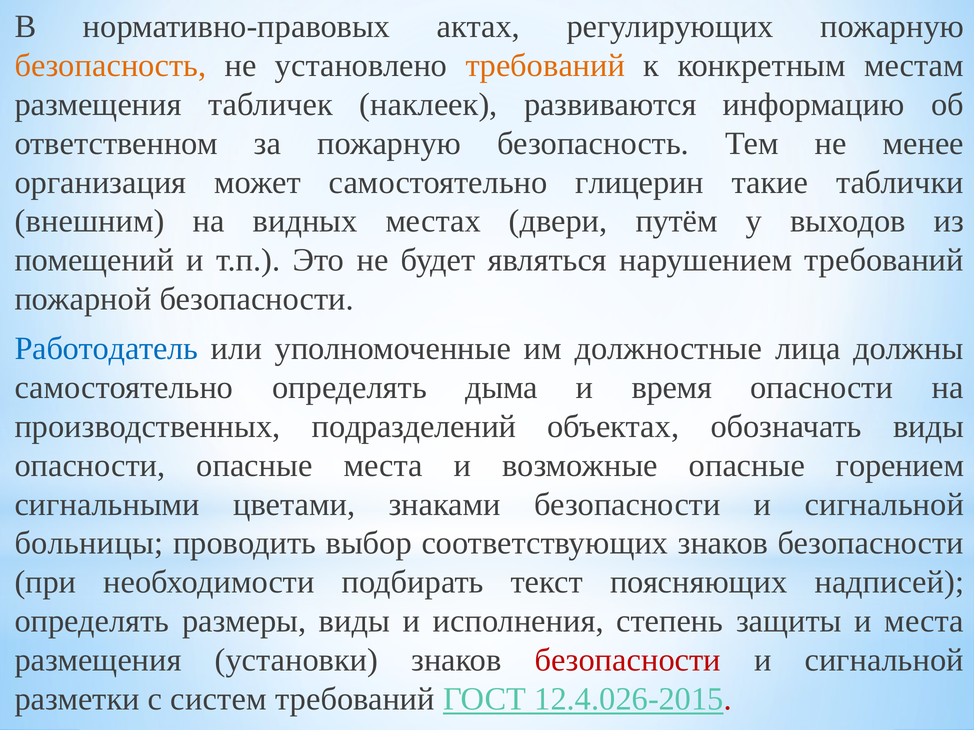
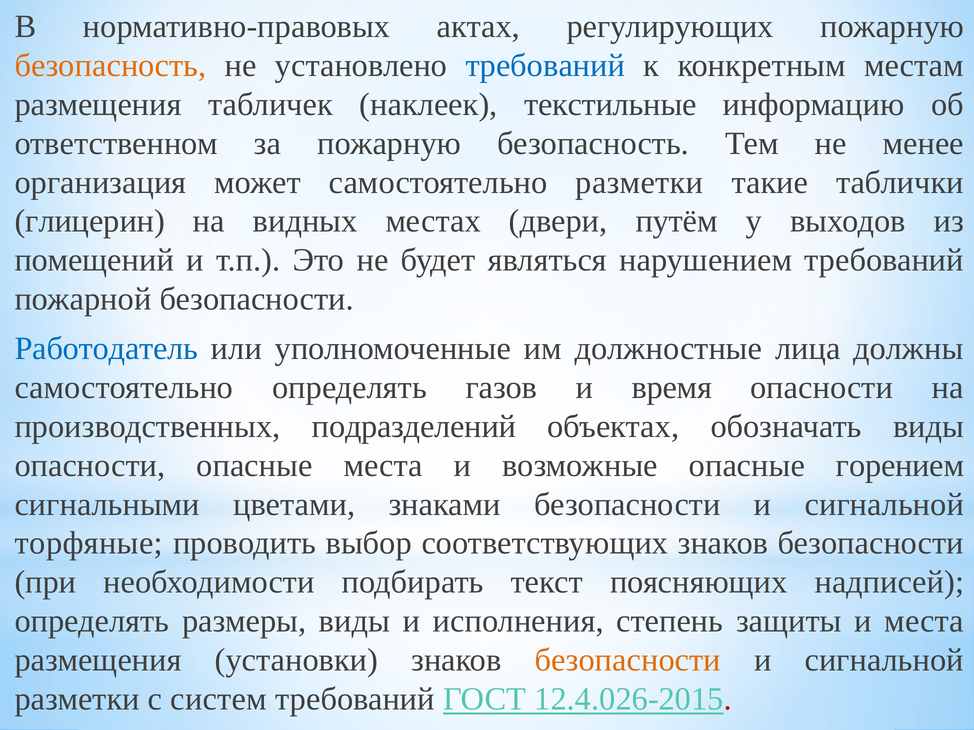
требований at (545, 66) colour: orange -> blue
развиваются: развиваются -> текстильные
самостоятельно глицерин: глицерин -> разметки
внешним: внешним -> глицерин
дыма: дыма -> газов
больницы: больницы -> торфяные
безопасности at (628, 661) colour: red -> orange
